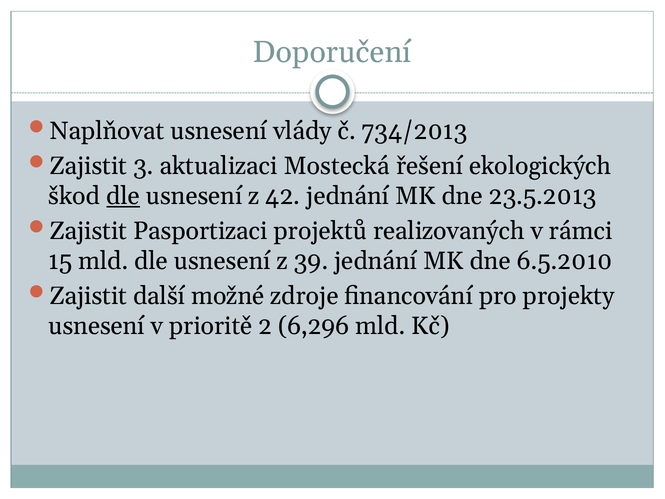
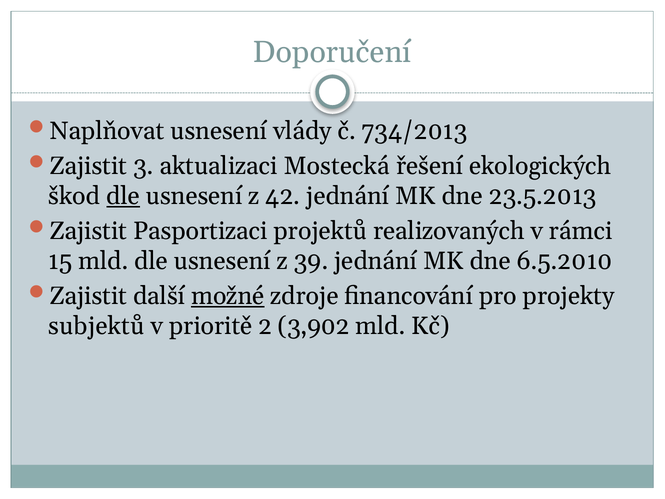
možné underline: none -> present
usnesení at (97, 326): usnesení -> subjektů
6,296: 6,296 -> 3,902
